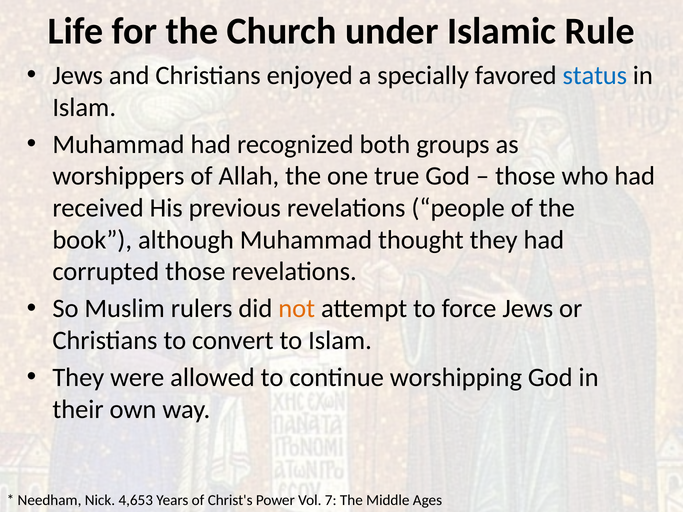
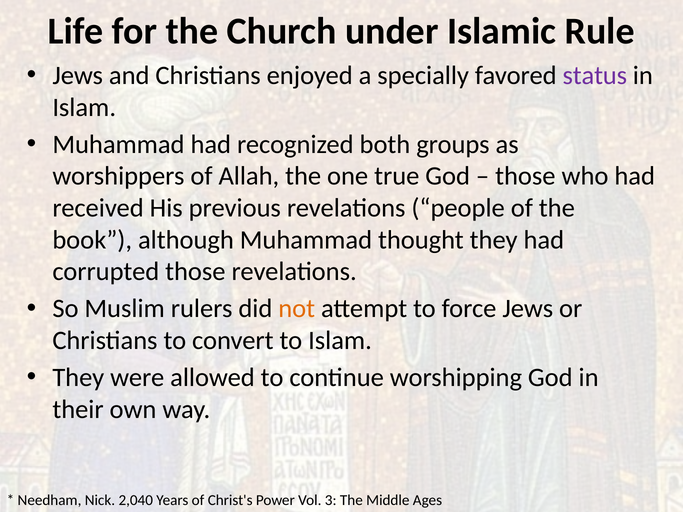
status colour: blue -> purple
4,653: 4,653 -> 2,040
7: 7 -> 3
